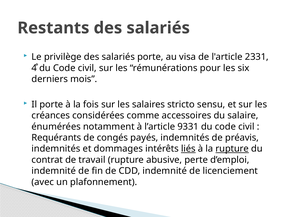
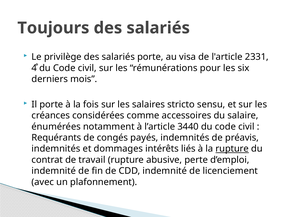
Restants: Restants -> Toujours
9331: 9331 -> 3440
liés underline: present -> none
